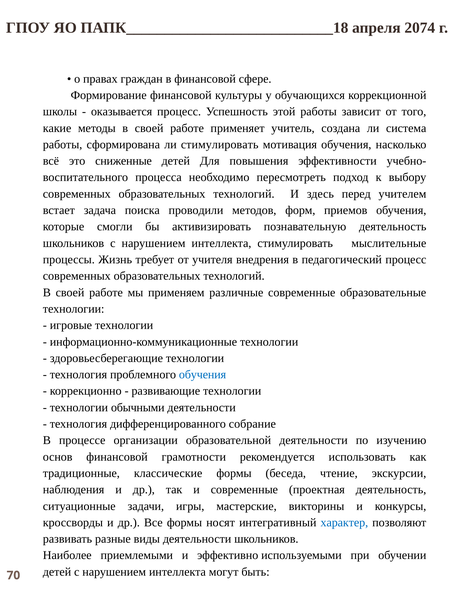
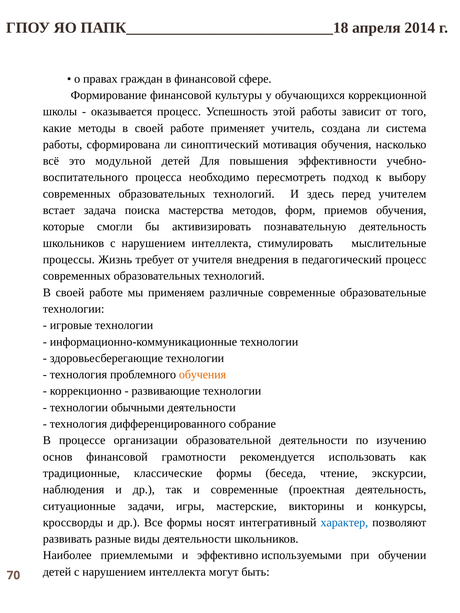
2074: 2074 -> 2014
ли стимулировать: стимулировать -> синоптический
сниженные: сниженные -> модульной
проводили: проводили -> мастерства
обучения at (203, 375) colour: blue -> orange
